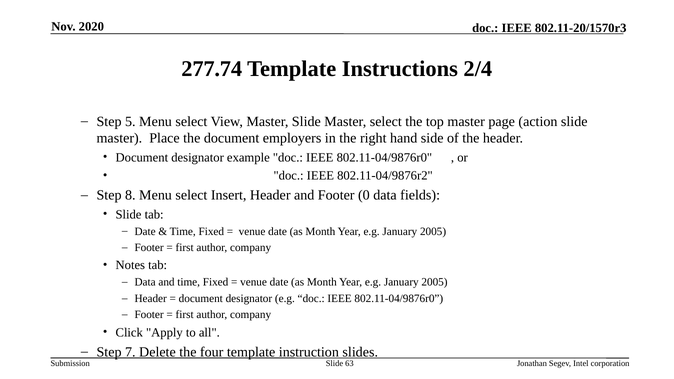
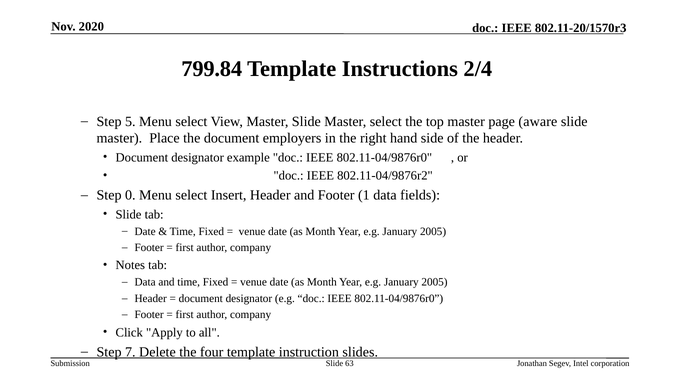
277.74: 277.74 -> 799.84
action: action -> aware
8: 8 -> 0
0: 0 -> 1
